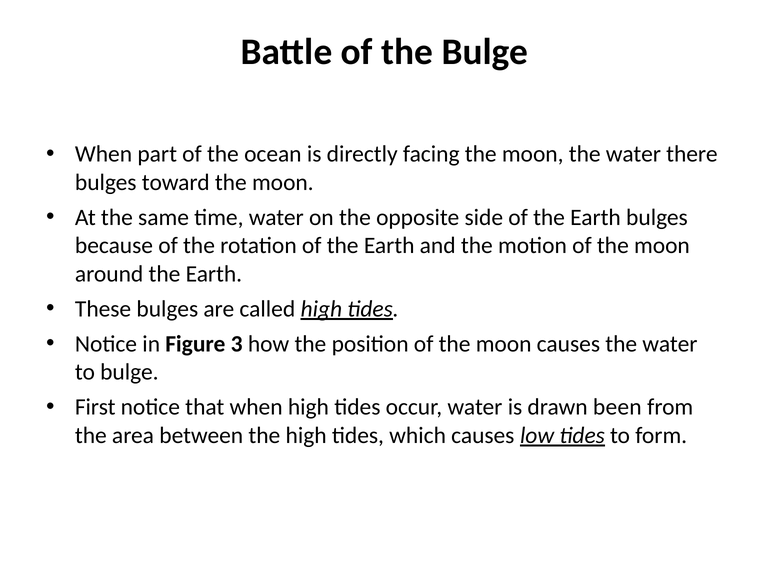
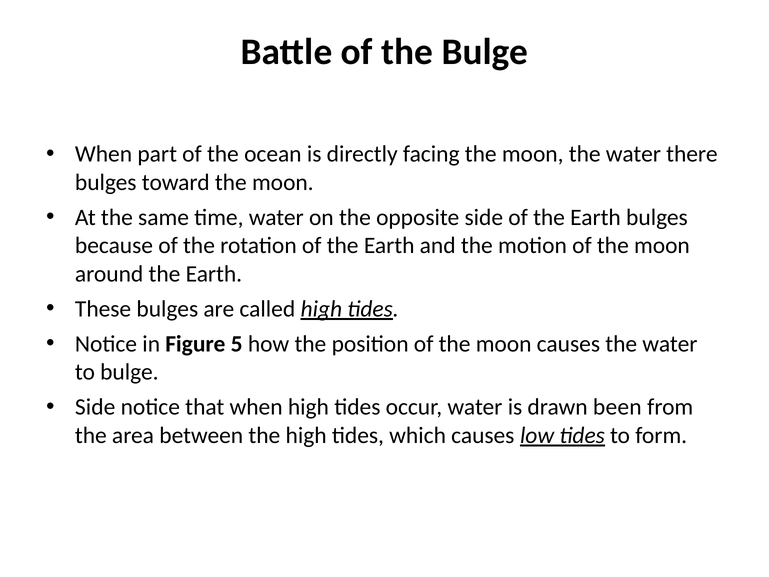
3: 3 -> 5
First at (95, 407): First -> Side
